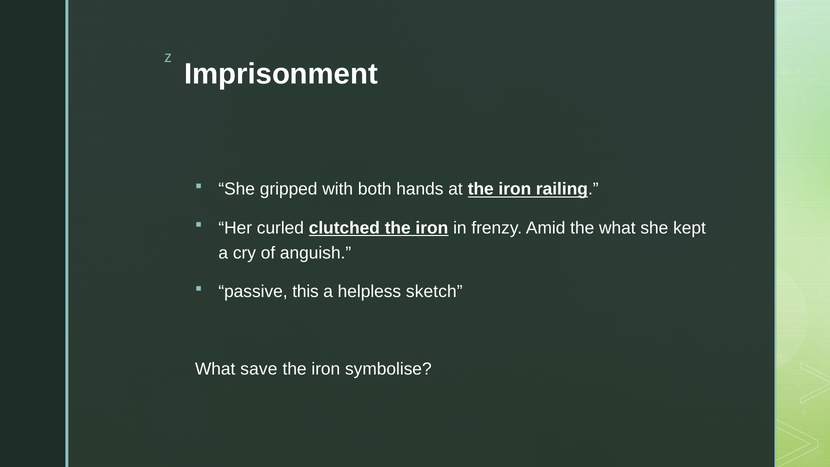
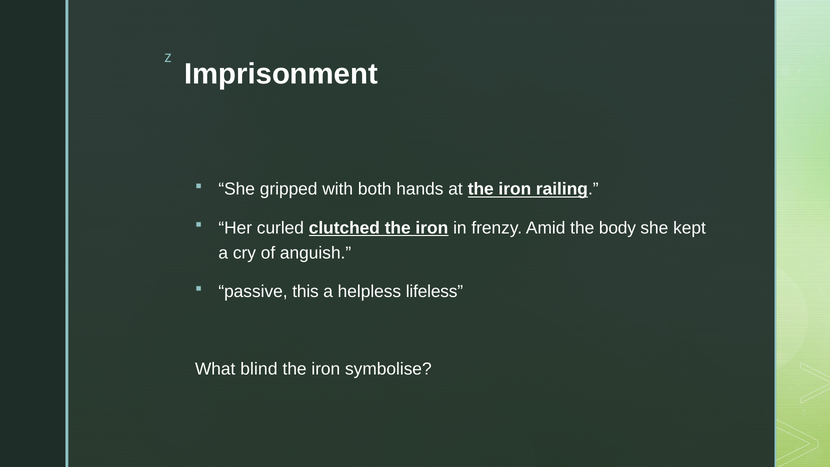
the what: what -> body
sketch: sketch -> lifeless
save: save -> blind
